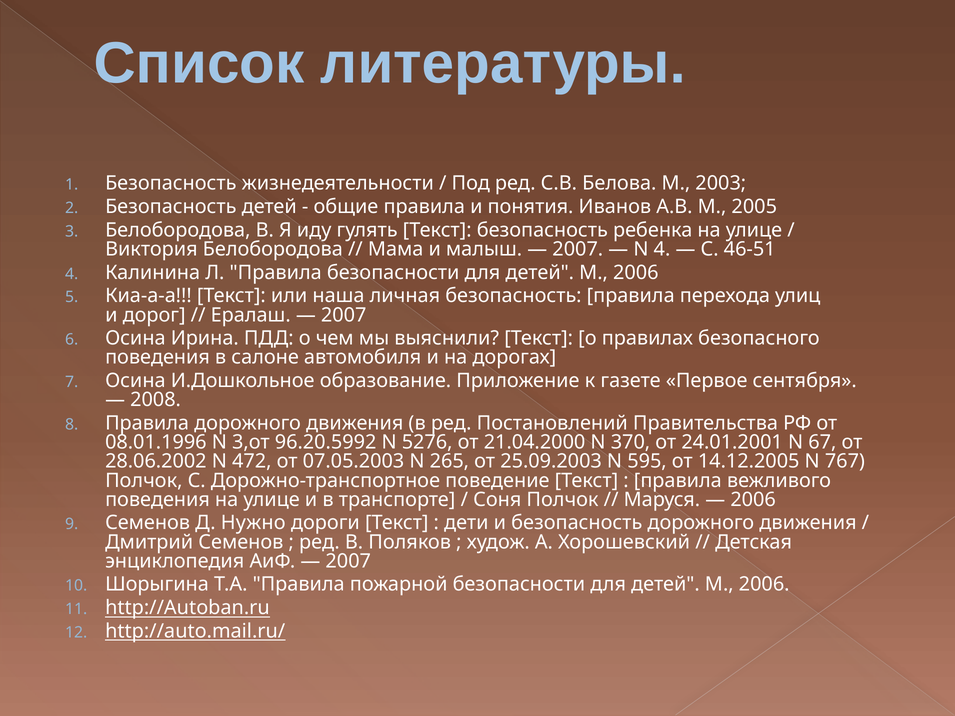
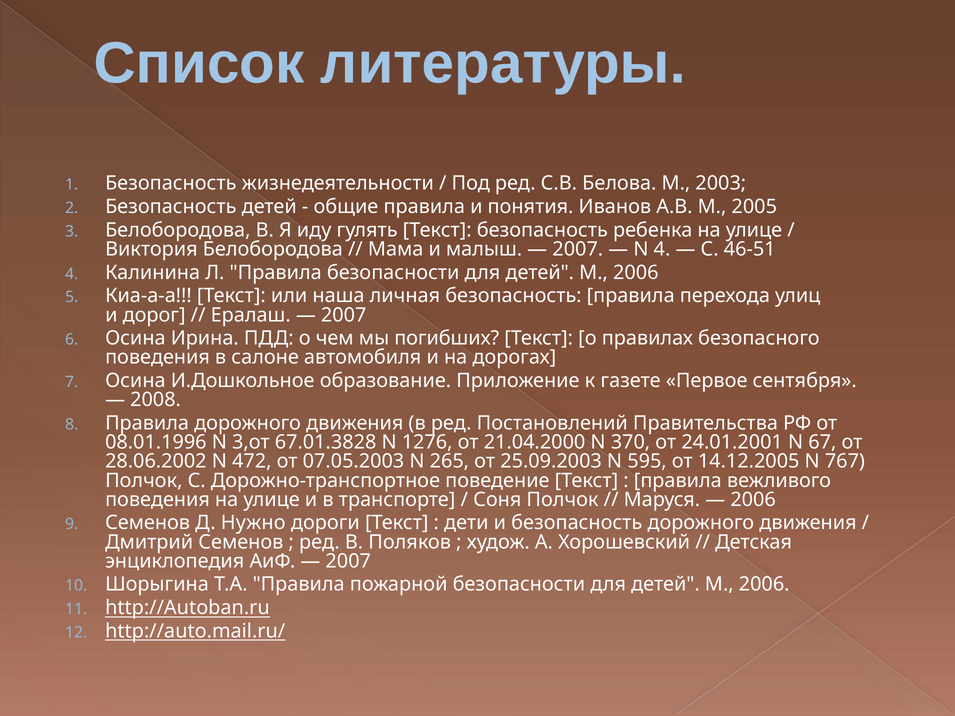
выяснили: выяснили -> погибших
96.20.5992: 96.20.5992 -> 67.01.3828
5276: 5276 -> 1276
